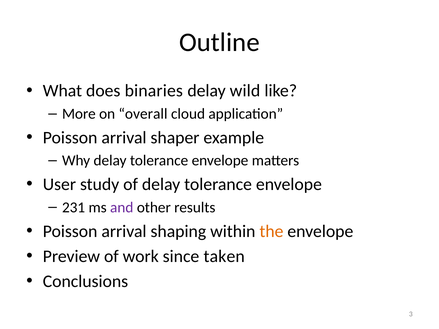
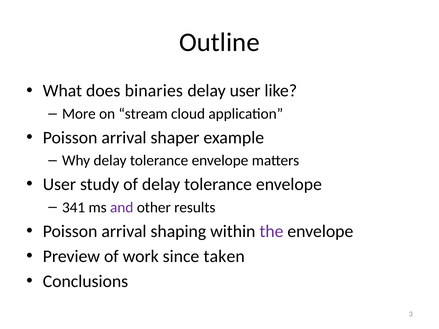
delay wild: wild -> user
overall: overall -> stream
231: 231 -> 341
the colour: orange -> purple
